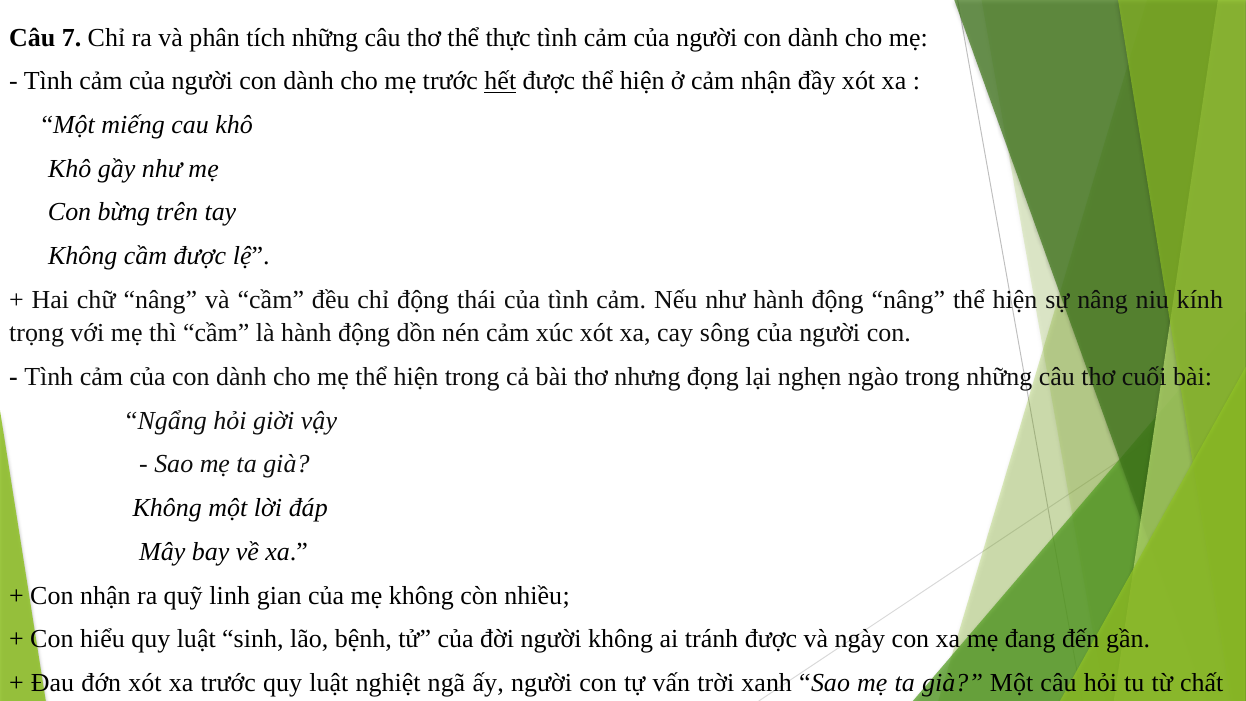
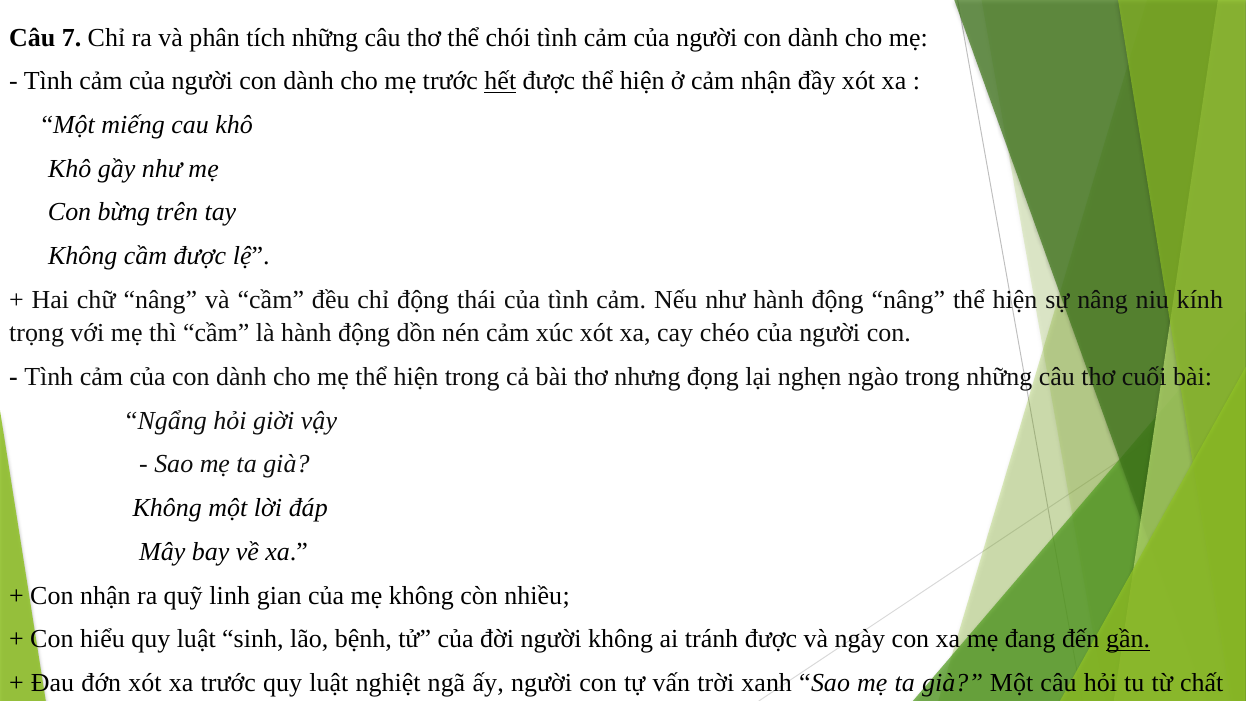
thực: thực -> chói
sông: sông -> chéo
gần underline: none -> present
